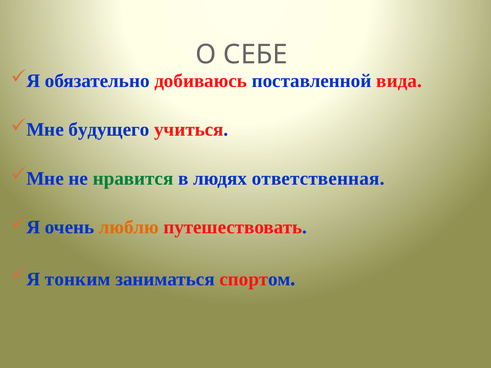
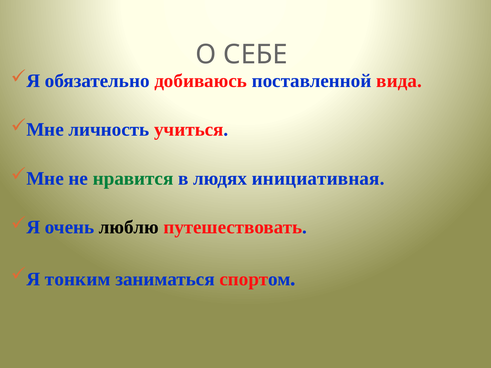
будущего: будущего -> личность
ответственная: ответственная -> инициативная
люблю colour: orange -> black
